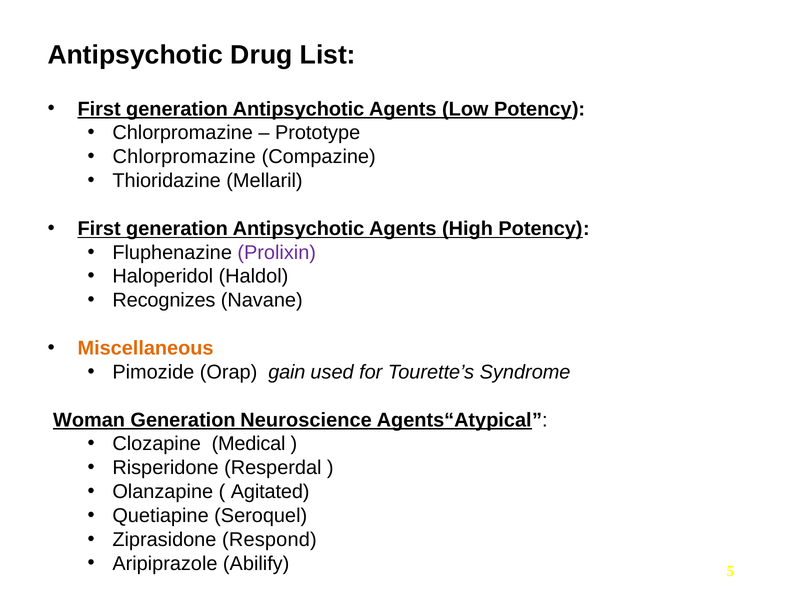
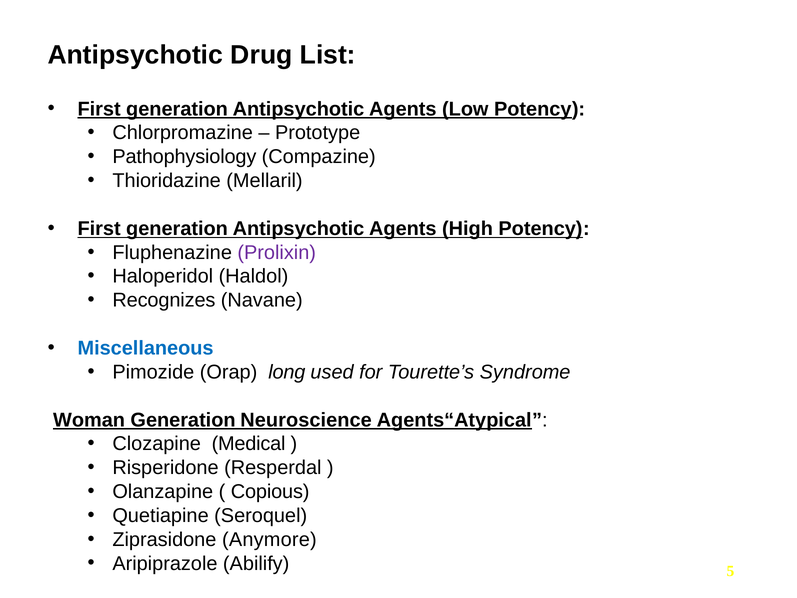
Chlorpromazine at (184, 157): Chlorpromazine -> Pathophysiology
Miscellaneous colour: orange -> blue
gain: gain -> long
Agitated: Agitated -> Copious
Respond: Respond -> Anymore
